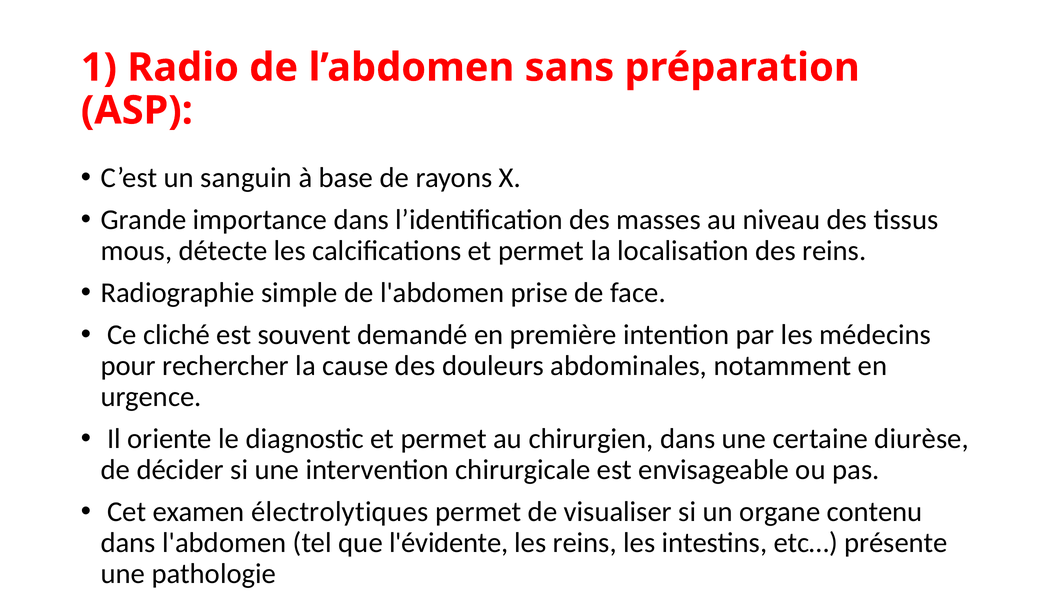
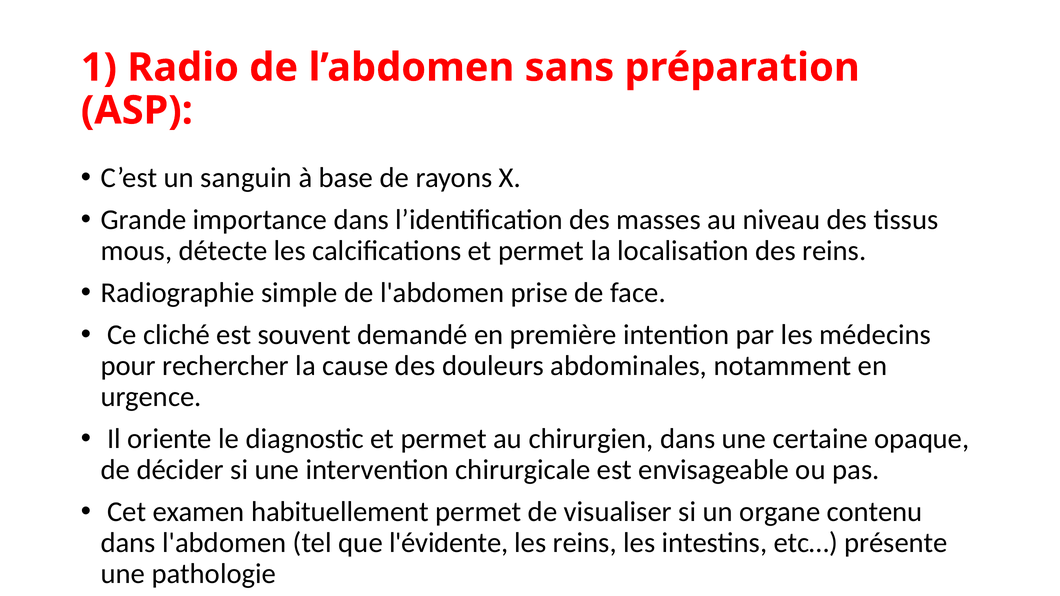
diurèse: diurèse -> opaque
électrolytiques: électrolytiques -> habituellement
